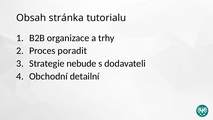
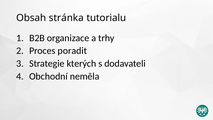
nebude: nebude -> kterých
detailní: detailní -> neměla
